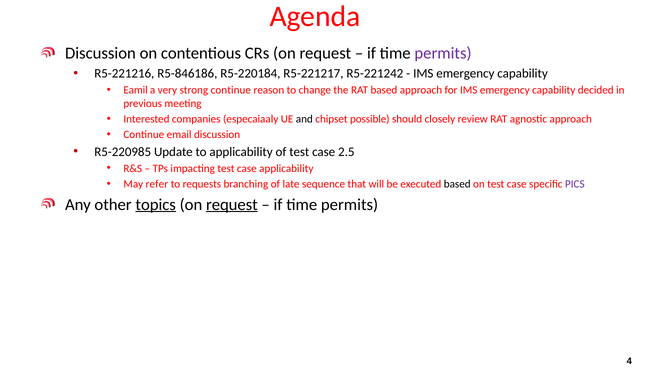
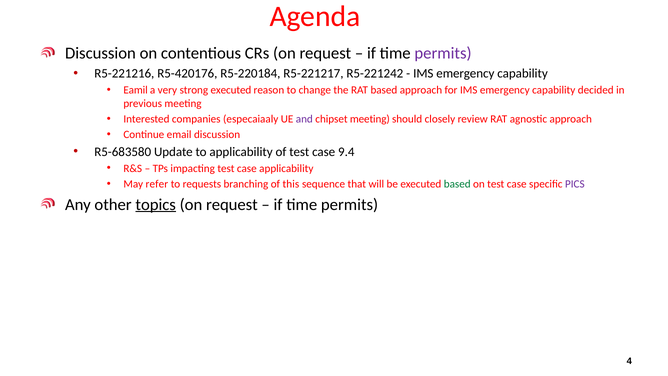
R5-846186: R5-846186 -> R5-420176
strong continue: continue -> executed
and colour: black -> purple
chipset possible: possible -> meeting
R5-220985: R5-220985 -> R5-683580
2.5: 2.5 -> 9.4
late: late -> this
based at (457, 184) colour: black -> green
request at (232, 204) underline: present -> none
